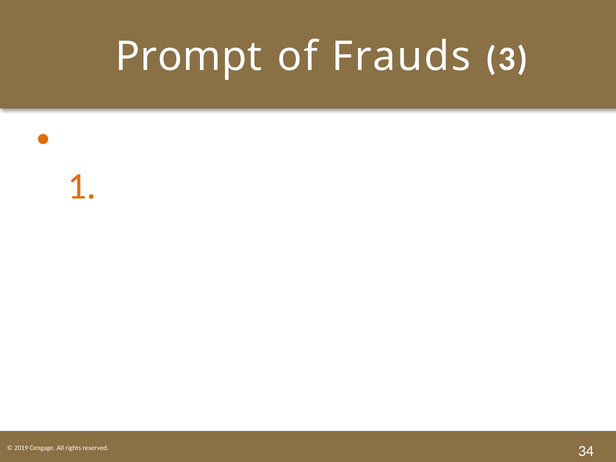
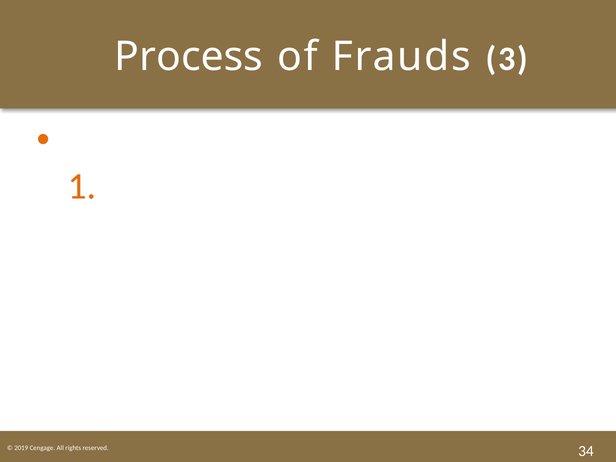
Prompt at (189, 57): Prompt -> Process
